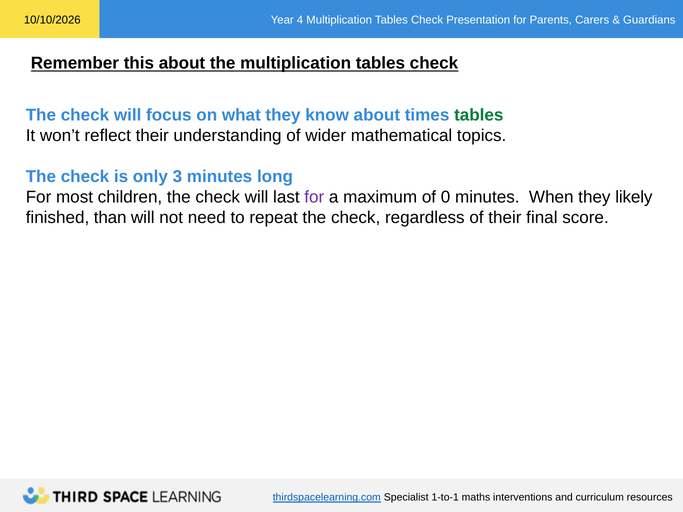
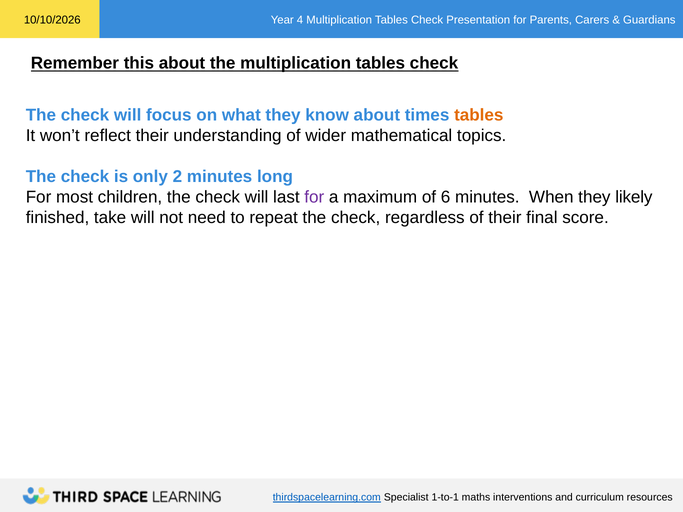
tables at (479, 115) colour: green -> orange
3: 3 -> 2
0: 0 -> 6
than: than -> take
